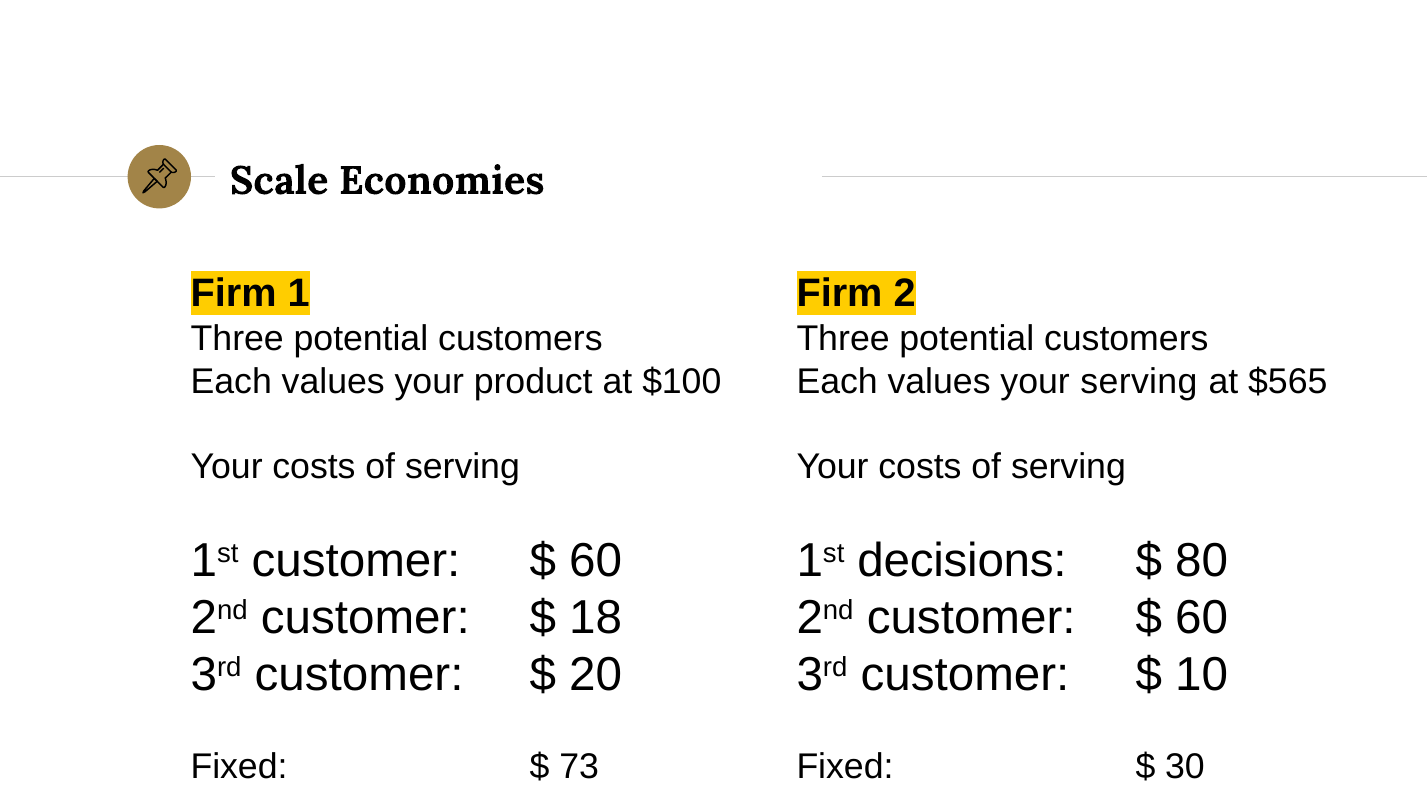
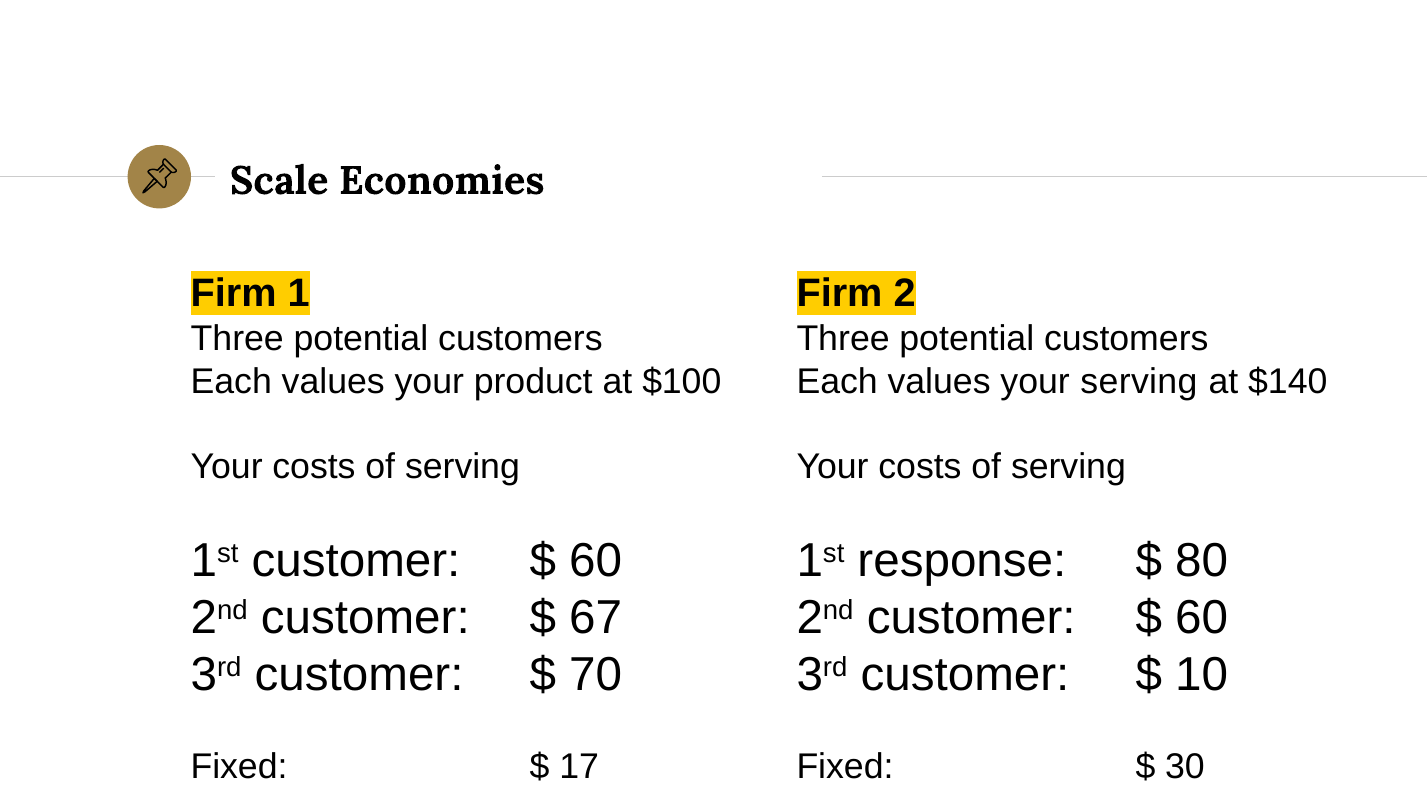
$565: $565 -> $140
decisions: decisions -> response
18: 18 -> 67
20: 20 -> 70
73: 73 -> 17
